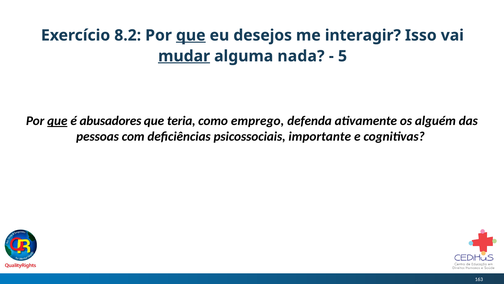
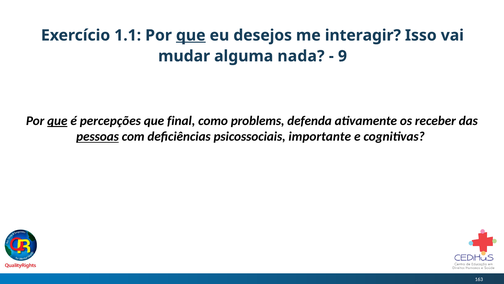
8.2: 8.2 -> 1.1
mudar underline: present -> none
5: 5 -> 9
abusadores: abusadores -> percepções
teria: teria -> final
emprego: emprego -> problems
alguém: alguém -> receber
pessoas underline: none -> present
